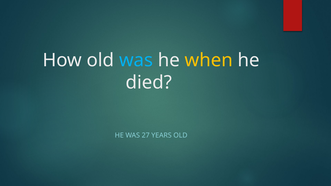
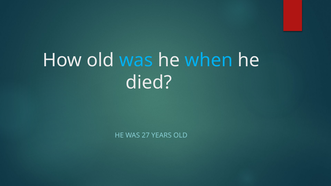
when colour: yellow -> light blue
